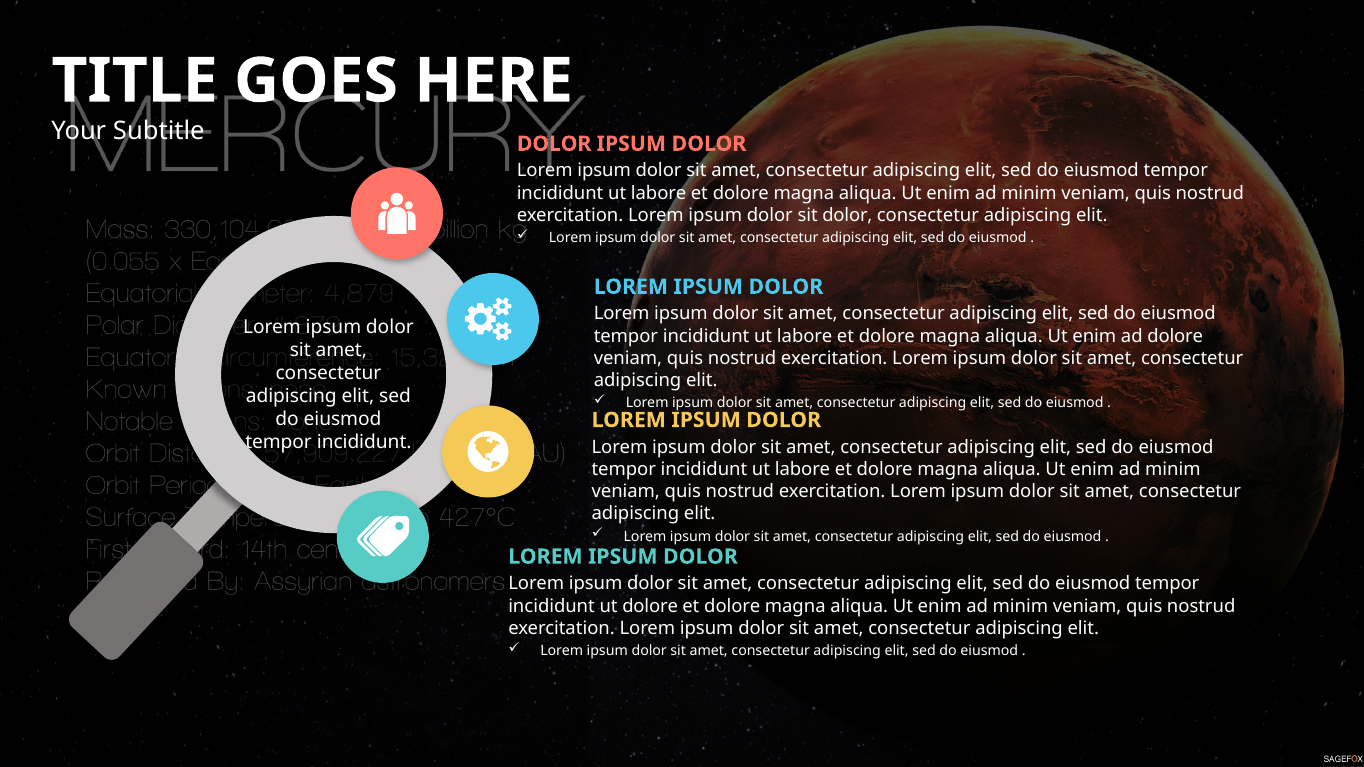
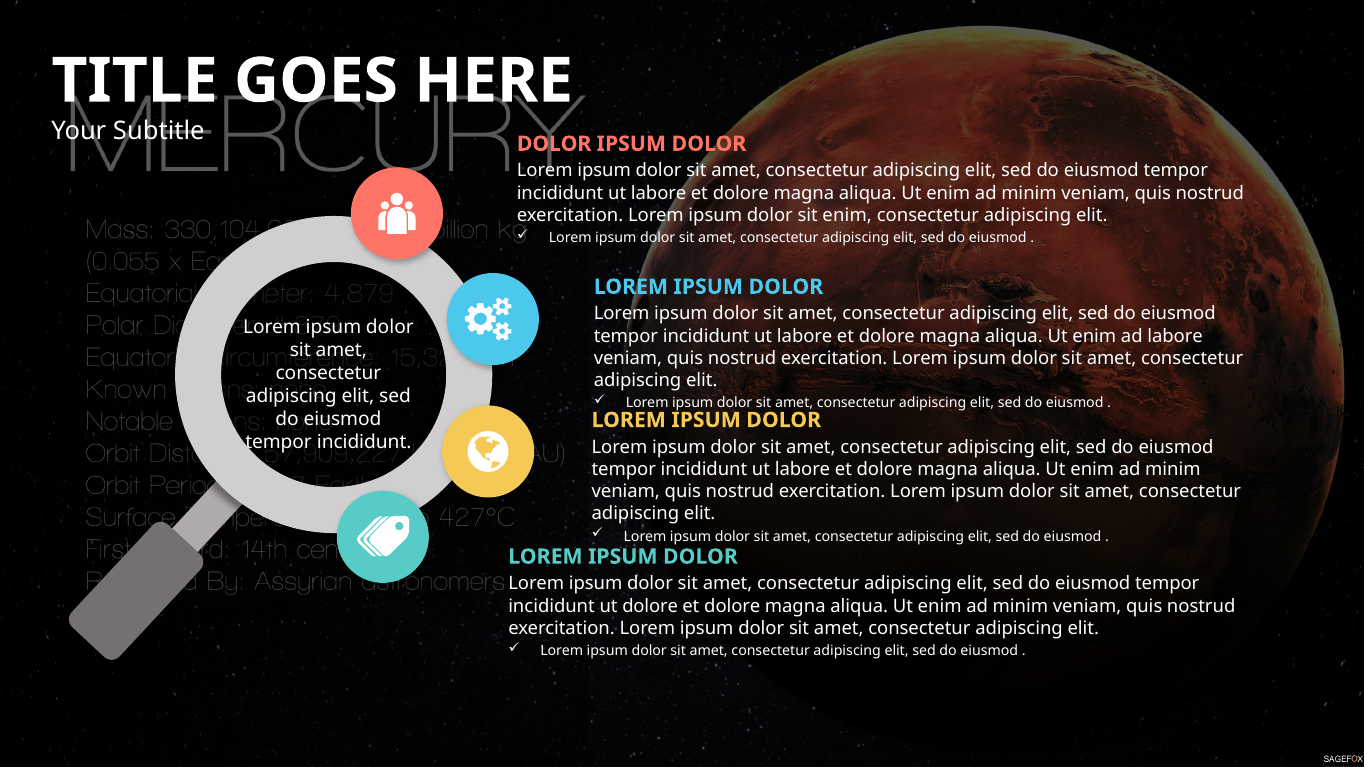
sit dolor: dolor -> enim
ad dolore: dolore -> labore
